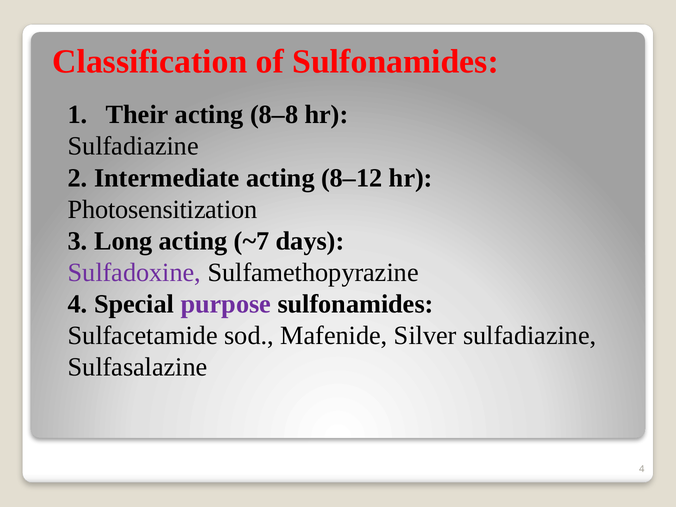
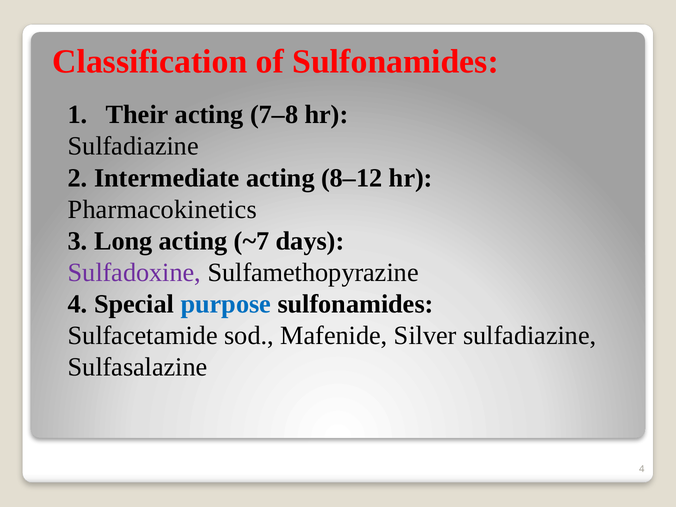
8–8: 8–8 -> 7–8
Photosensitization: Photosensitization -> Pharmacokinetics
purpose colour: purple -> blue
